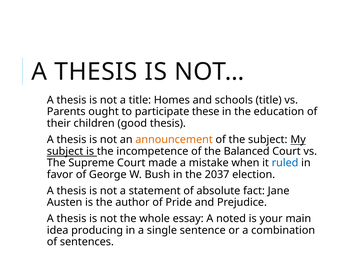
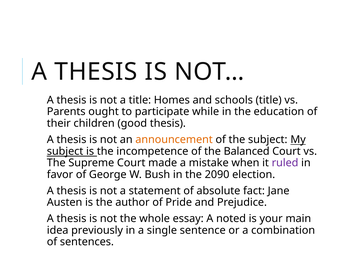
these: these -> while
ruled colour: blue -> purple
2037: 2037 -> 2090
producing: producing -> previously
